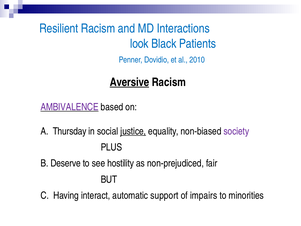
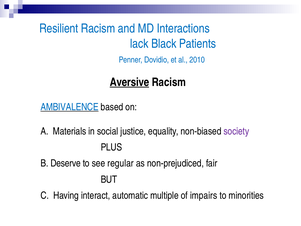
look: look -> lack
AMBIVALENCE colour: purple -> blue
Thursday: Thursday -> Materials
justice underline: present -> none
hostility: hostility -> regular
support: support -> multiple
